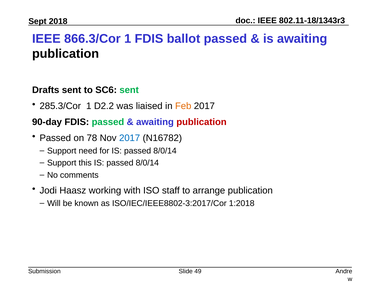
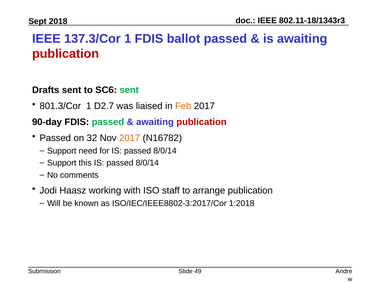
866.3/Cor: 866.3/Cor -> 137.3/Cor
publication at (66, 54) colour: black -> red
285.3/Cor: 285.3/Cor -> 801.3/Cor
D2.2: D2.2 -> D2.7
78: 78 -> 32
2017 at (130, 138) colour: blue -> orange
